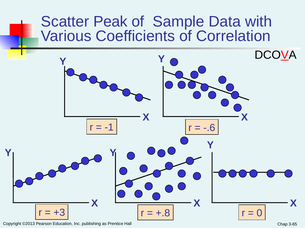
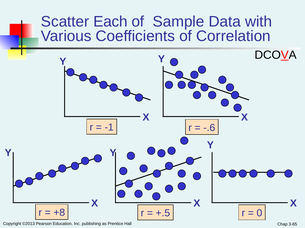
Peak: Peak -> Each
+3: +3 -> +8
+.8: +.8 -> +.5
